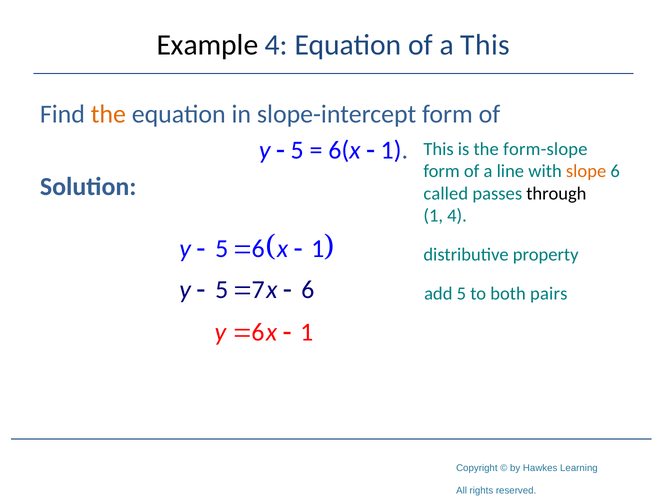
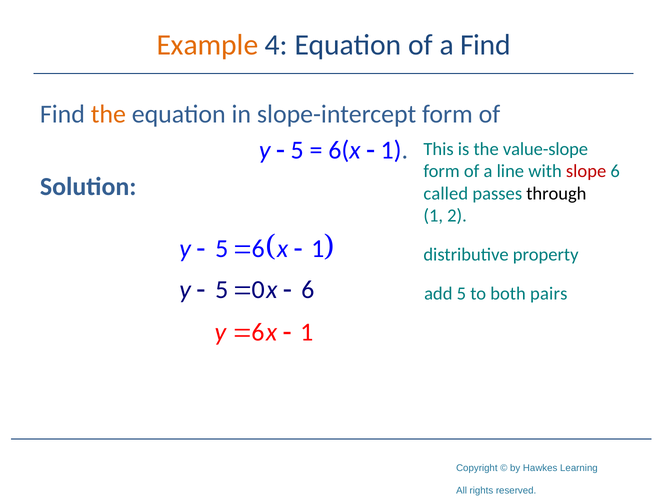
Example colour: black -> orange
a This: This -> Find
form-slope: form-slope -> value-slope
slope colour: orange -> red
1 4: 4 -> 2
7: 7 -> 0
